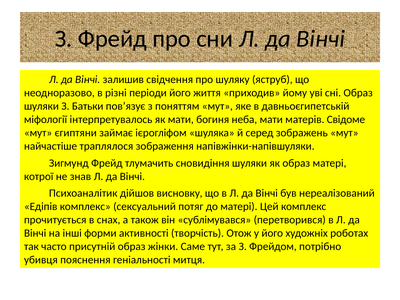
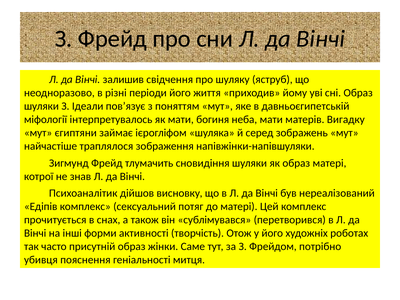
Батьки: Батьки -> Ідеали
Свідоме: Свідоме -> Вигадку
